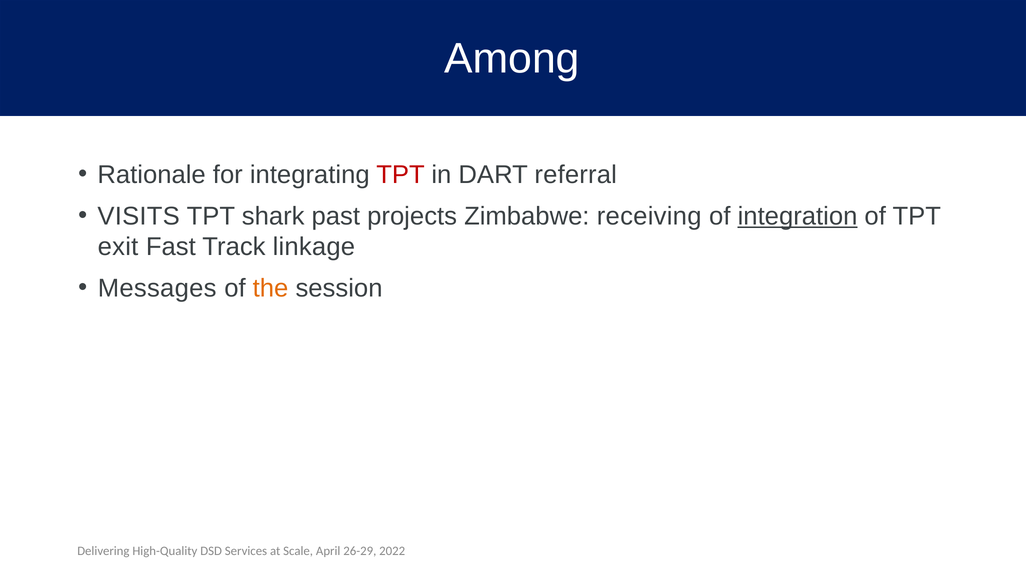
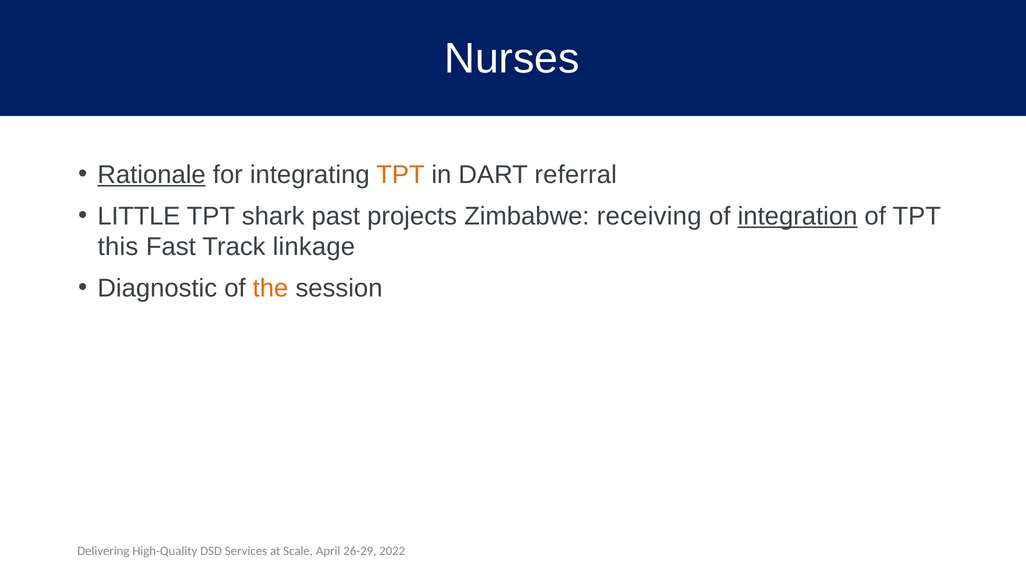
Among: Among -> Nurses
Rationale underline: none -> present
TPT at (401, 175) colour: red -> orange
VISITS: VISITS -> LITTLE
exit: exit -> this
Messages: Messages -> Diagnostic
